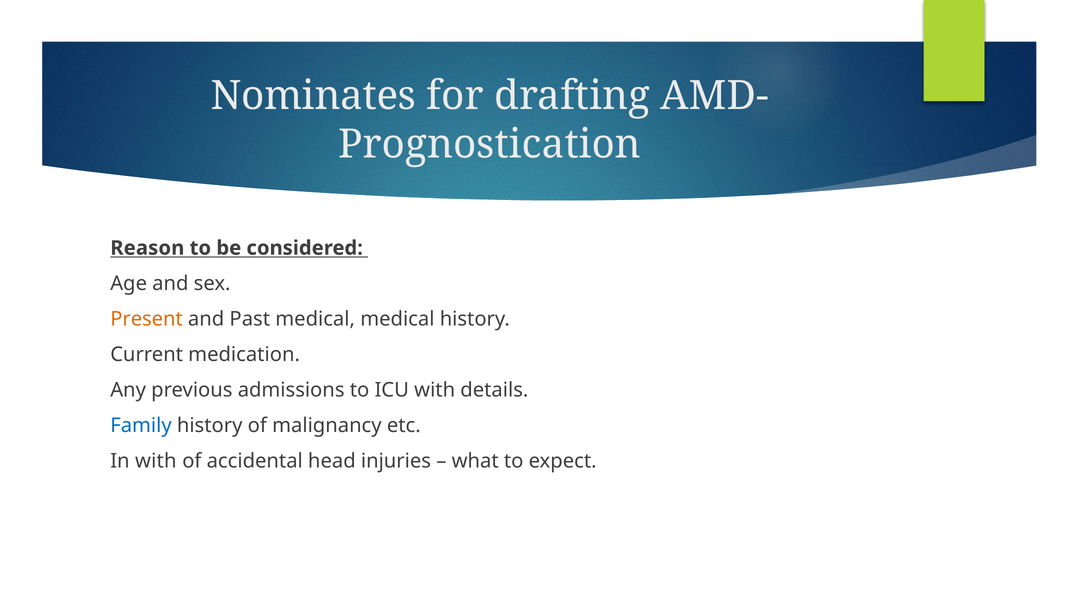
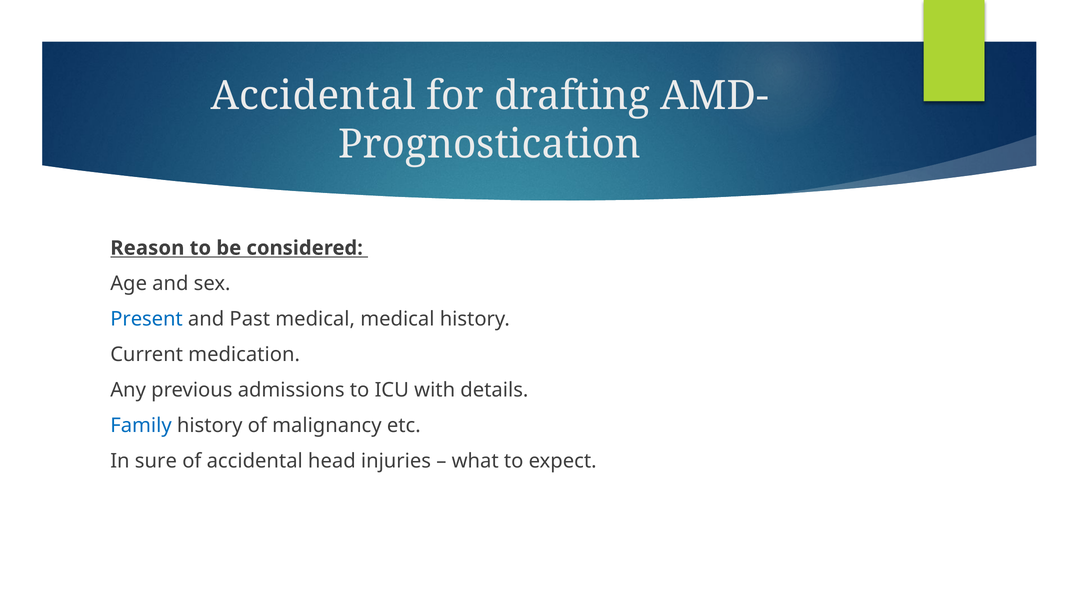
Nominates at (313, 96): Nominates -> Accidental
Present colour: orange -> blue
In with: with -> sure
